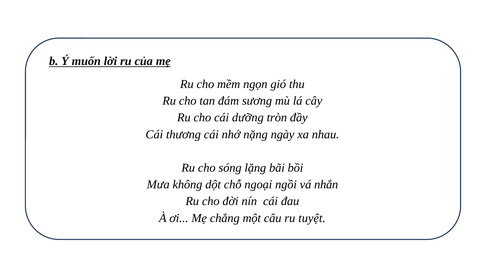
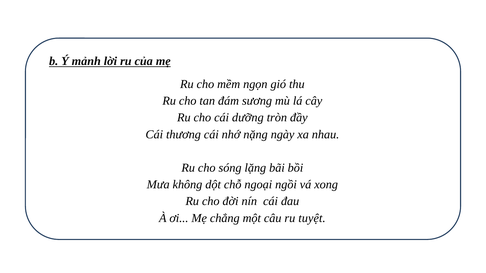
muốn: muốn -> mảnh
nhắn: nhắn -> xong
